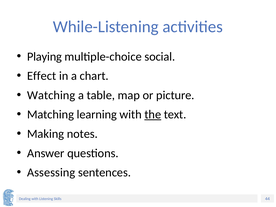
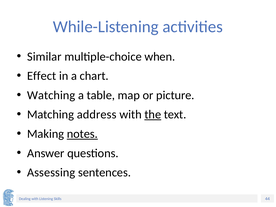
Playing: Playing -> Similar
social: social -> when
learning: learning -> address
notes underline: none -> present
